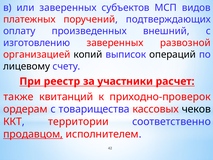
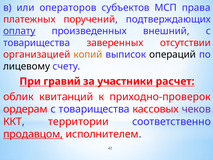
или заверенных: заверенных -> операторов
видов: видов -> права
оплату underline: none -> present
изготовлению at (37, 43): изготовлению -> товарищества
развозной: развозной -> отсутствии
копий colour: black -> orange
реестр: реестр -> гравий
также: также -> облик
чеков colour: black -> purple
